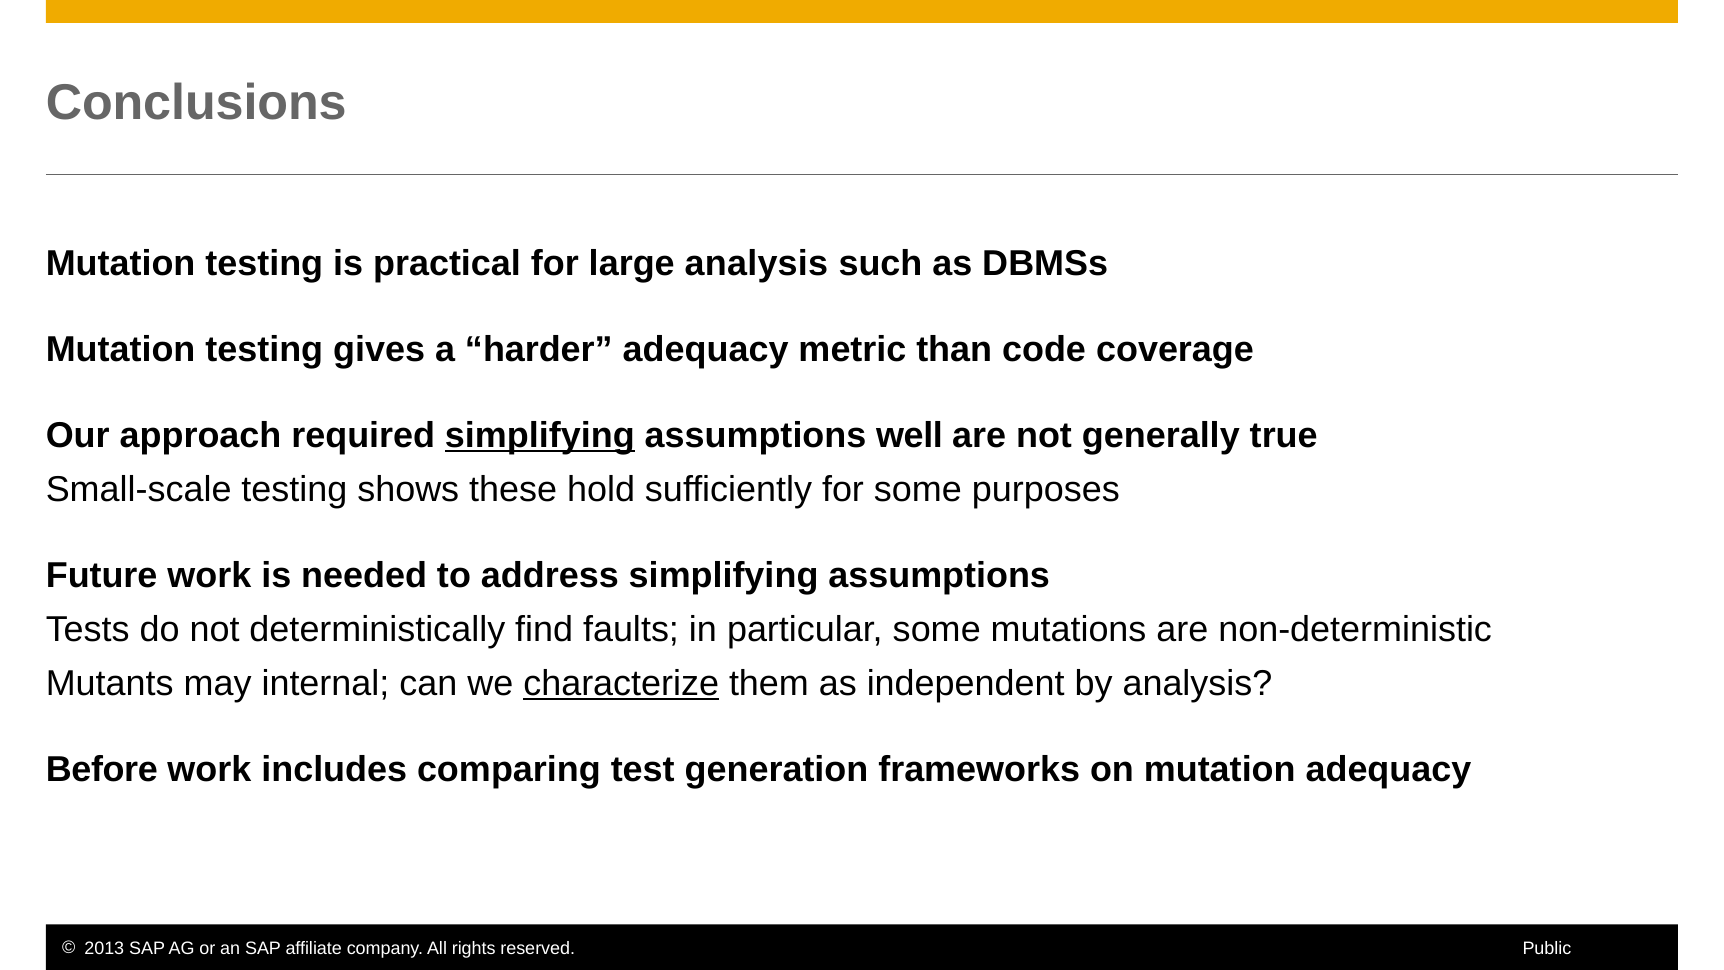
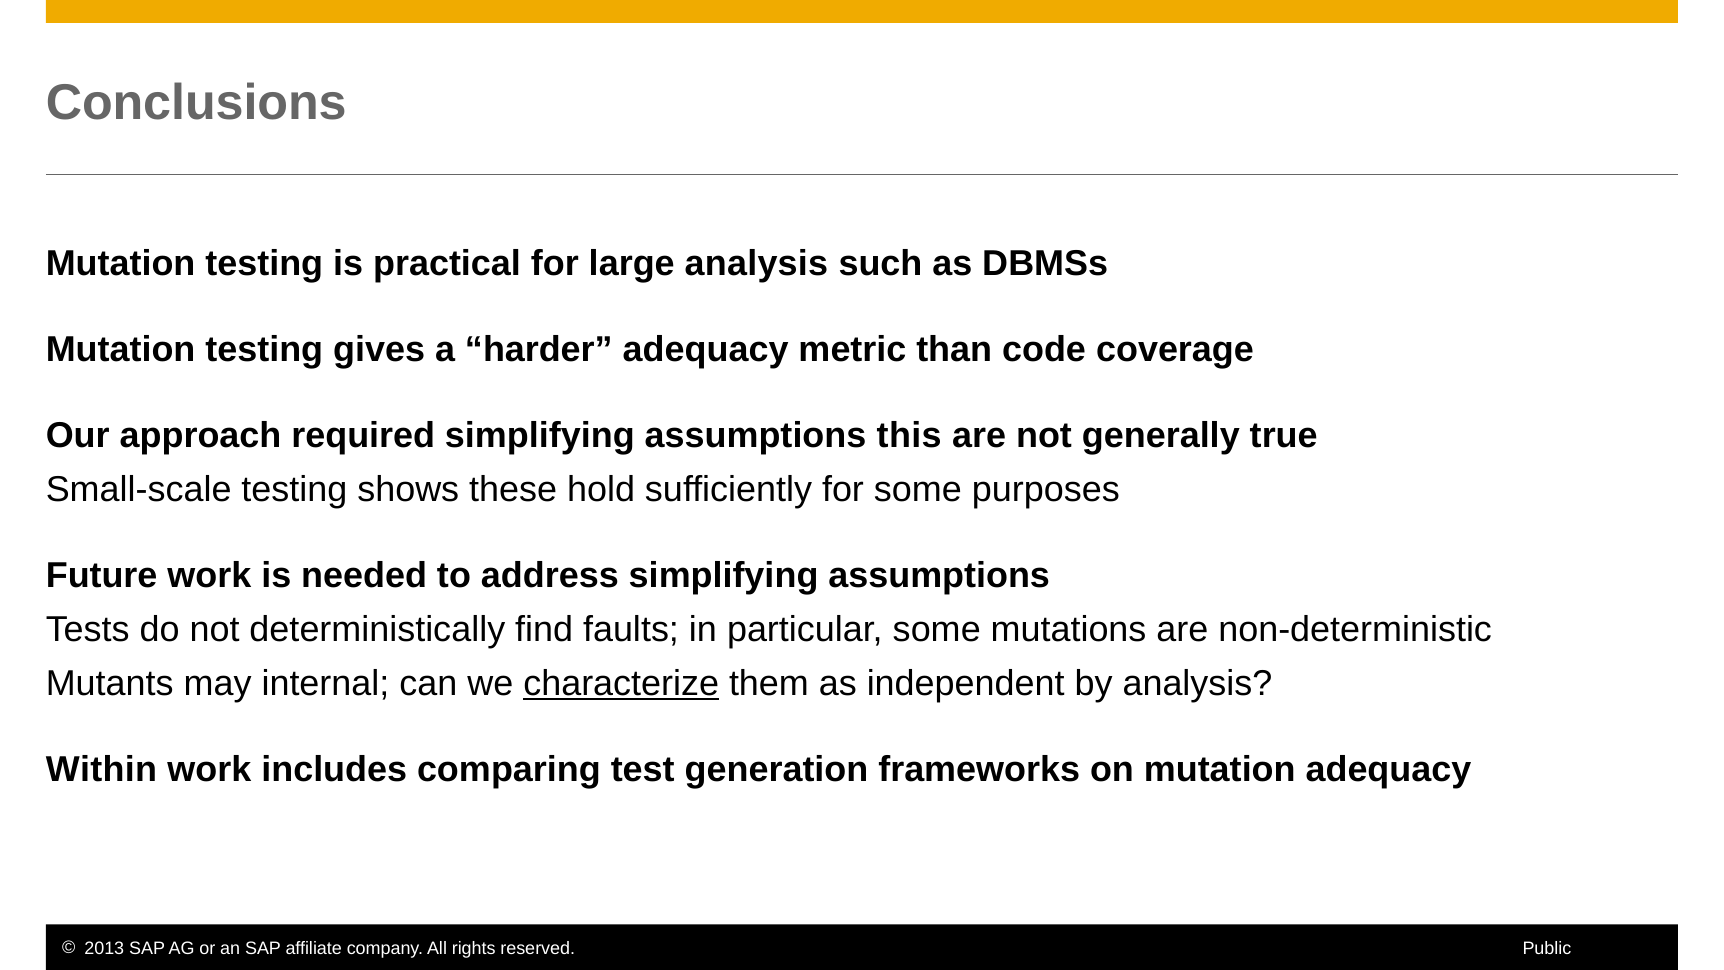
simplifying at (540, 436) underline: present -> none
well: well -> this
Before: Before -> Within
